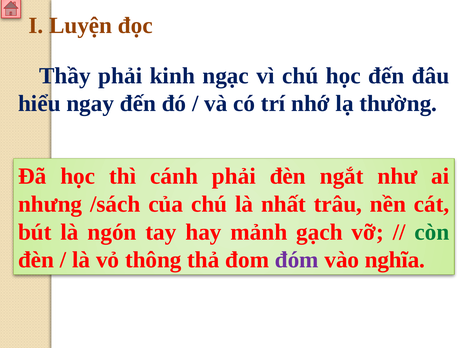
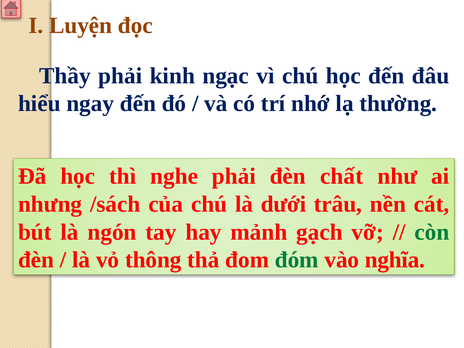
cánh: cánh -> nghe
ngắt: ngắt -> chất
nhất: nhất -> dưới
đóm colour: purple -> green
